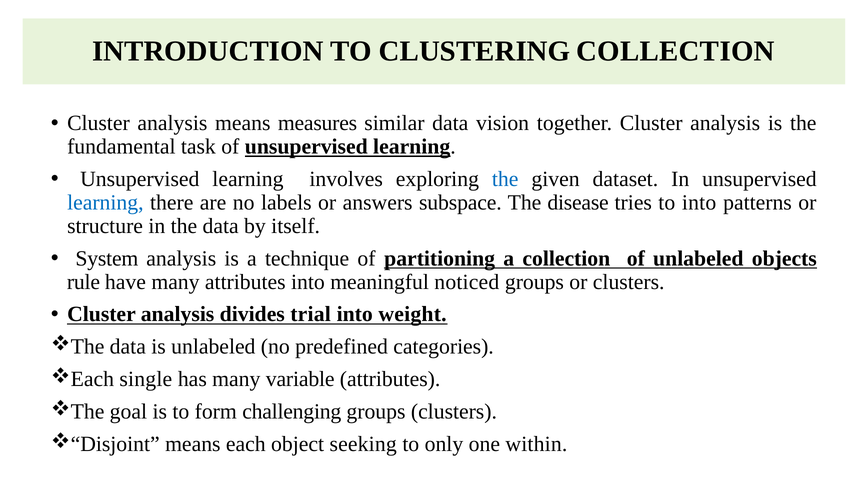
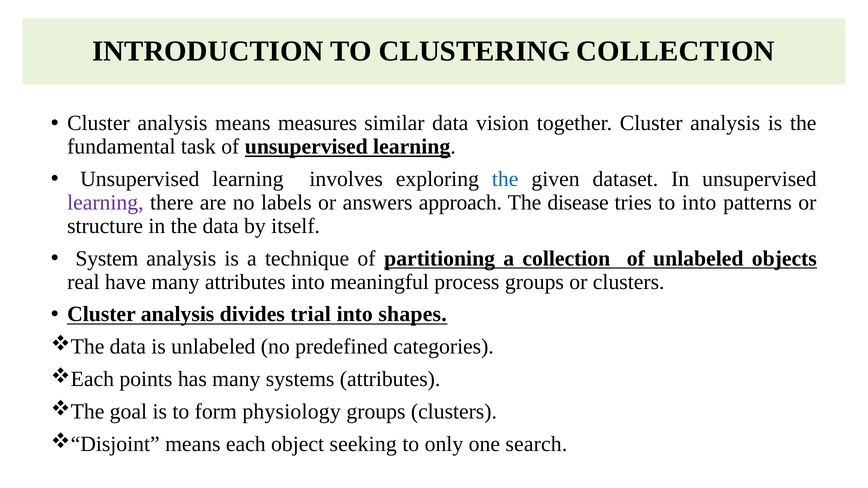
learning at (105, 203) colour: blue -> purple
subspace: subspace -> approach
rule: rule -> real
noticed: noticed -> process
weight: weight -> shapes
single: single -> points
variable: variable -> systems
challenging: challenging -> physiology
within: within -> search
